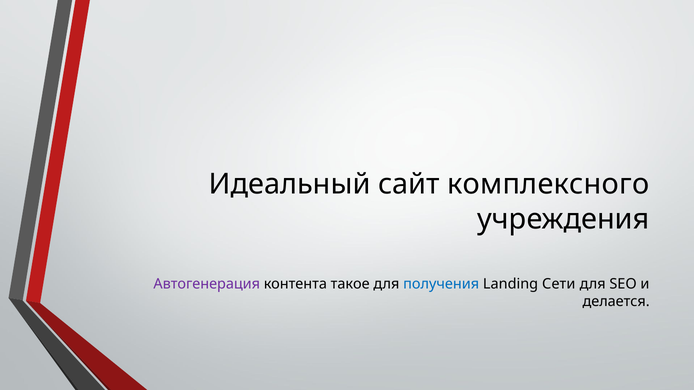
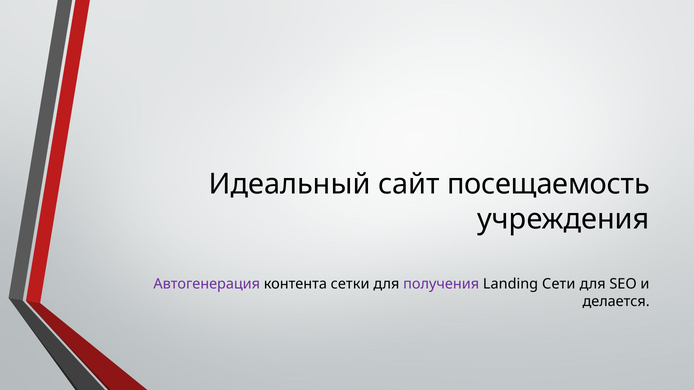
комплексного: комплексного -> посещаемость
такое: такое -> сетки
получения colour: blue -> purple
